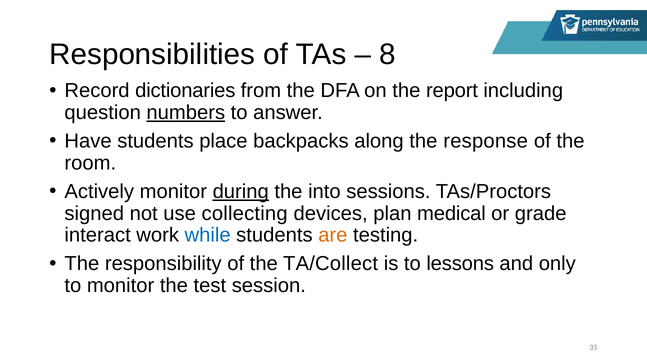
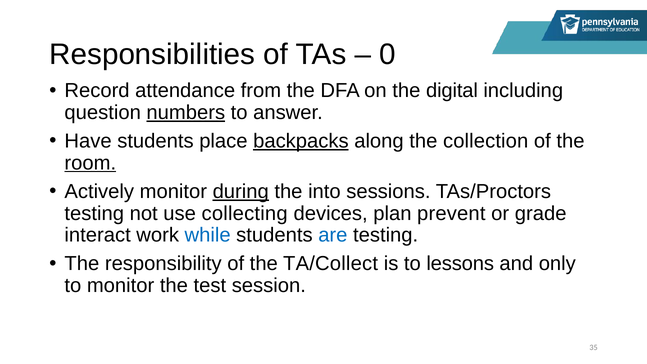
8: 8 -> 0
dictionaries: dictionaries -> attendance
report: report -> digital
backpacks underline: none -> present
response: response -> collection
room underline: none -> present
signed at (94, 213): signed -> testing
medical: medical -> prevent
are colour: orange -> blue
